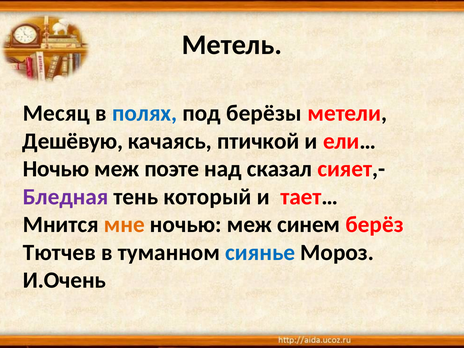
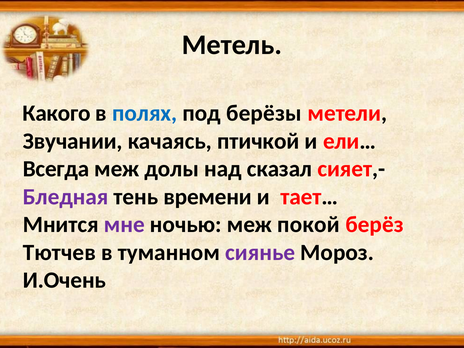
Месяц: Месяц -> Какого
Дешёвую: Дешёвую -> Звучании
Ночью at (56, 169): Ночью -> Всегда
поэте: поэте -> долы
который: который -> времени
мне colour: orange -> purple
синем: синем -> покой
сиянье colour: blue -> purple
